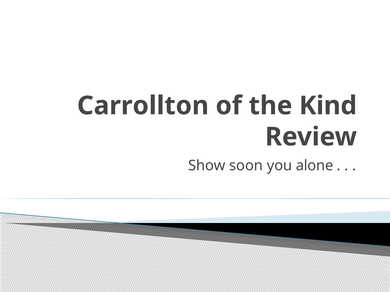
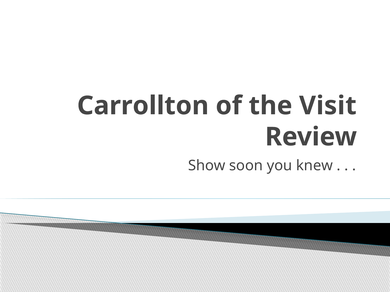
Kind: Kind -> Visit
alone: alone -> knew
